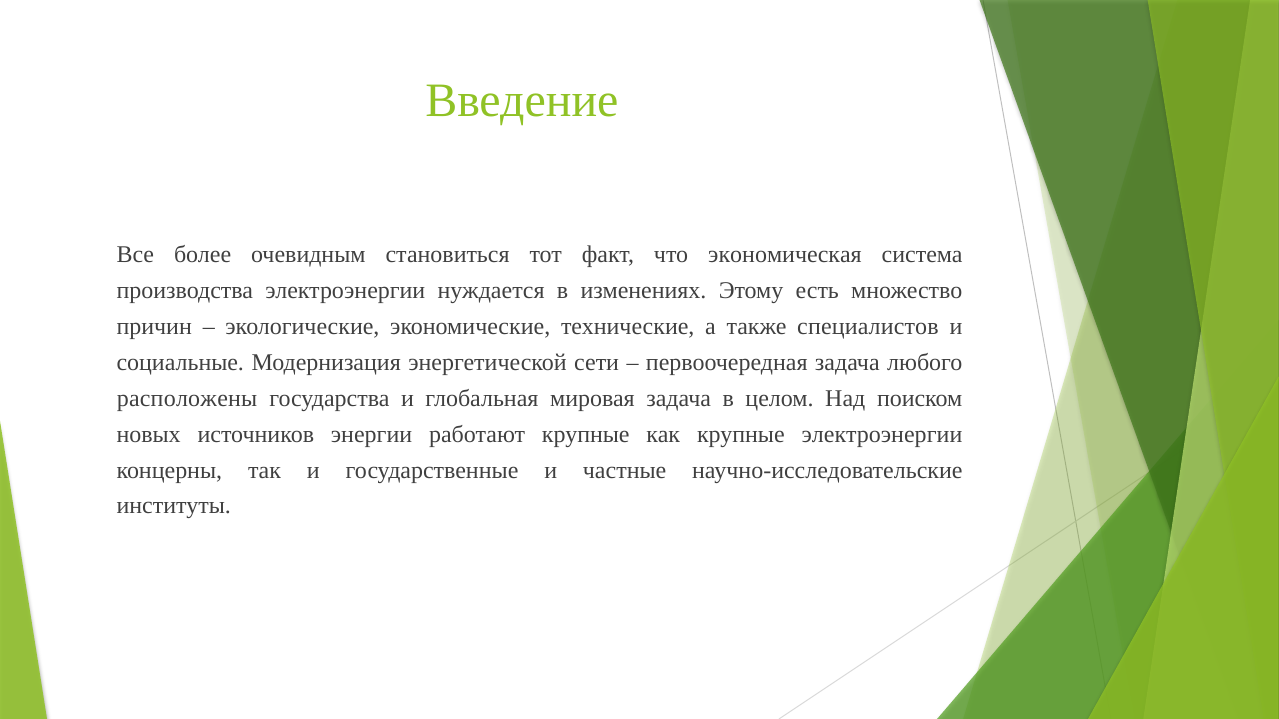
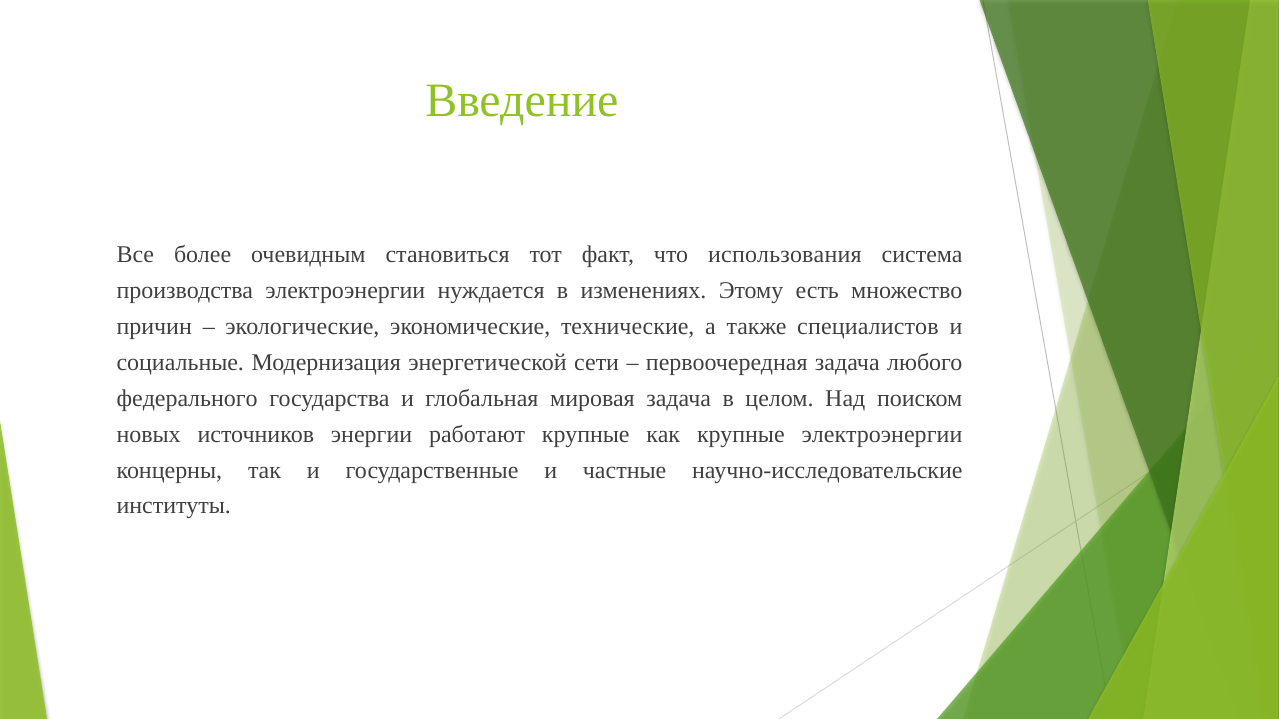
экономическая: экономическая -> использования
расположены: расположены -> федерального
